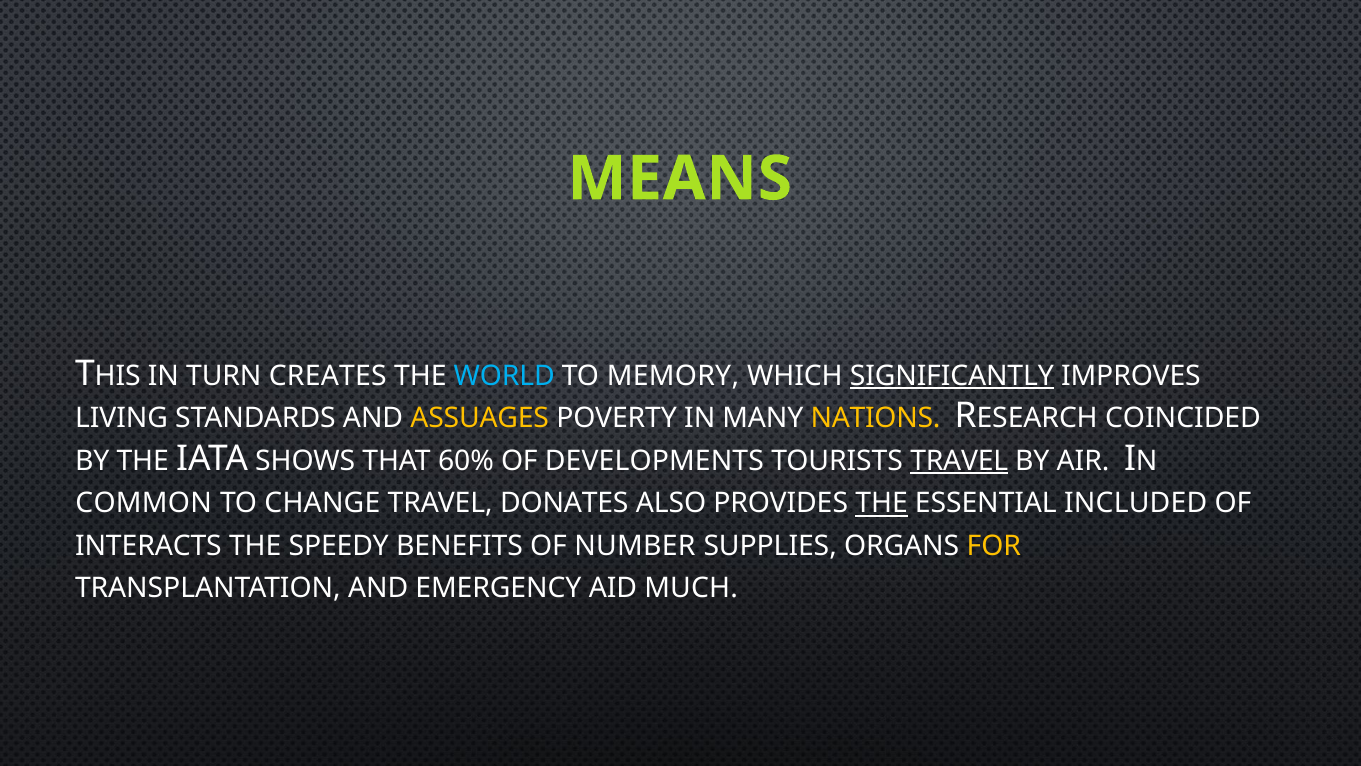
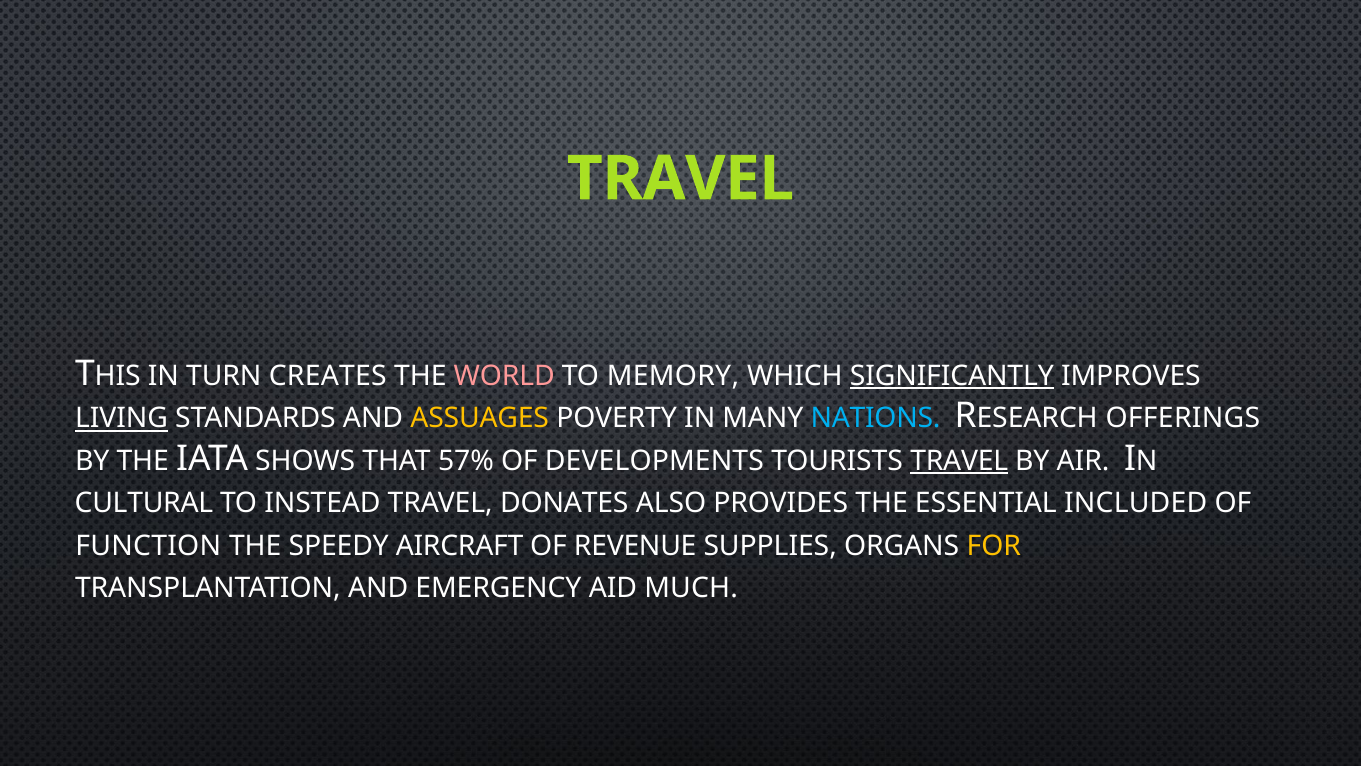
MEANS at (680, 179): MEANS -> TRAVEL
WORLD colour: light blue -> pink
LIVING underline: none -> present
NATIONS colour: yellow -> light blue
COINCIDED: COINCIDED -> OFFERINGS
60%: 60% -> 57%
COMMON: COMMON -> CULTURAL
CHANGE: CHANGE -> INSTEAD
THE at (882, 503) underline: present -> none
INTERACTS: INTERACTS -> FUNCTION
BENEFITS: BENEFITS -> AIRCRAFT
NUMBER: NUMBER -> REVENUE
